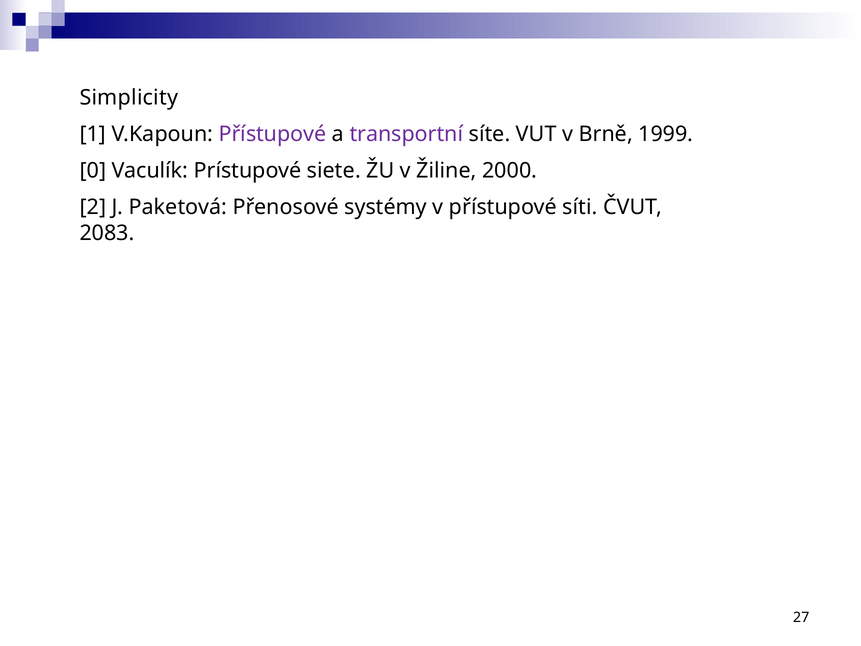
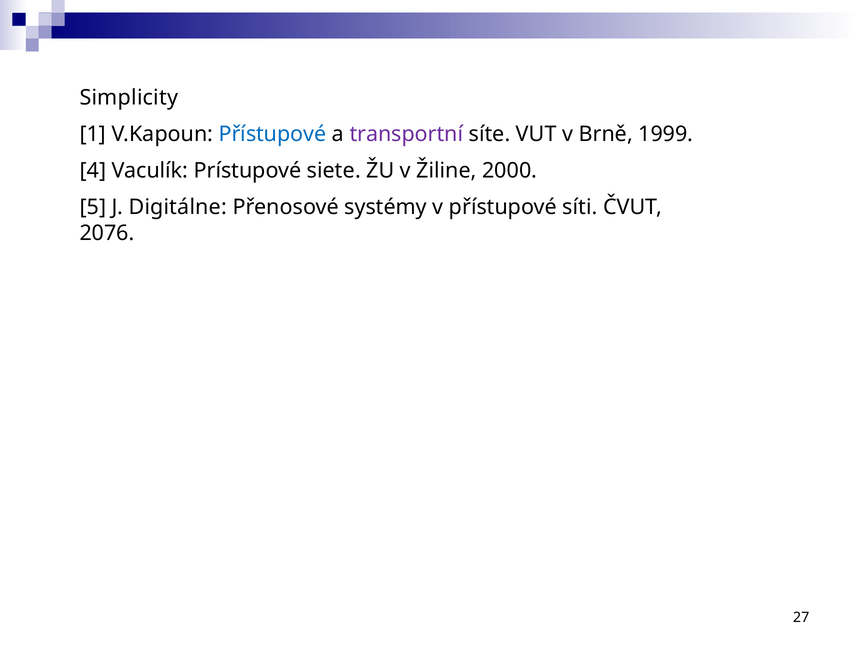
Přístupové at (273, 134) colour: purple -> blue
0: 0 -> 4
2: 2 -> 5
Paketová: Paketová -> Digitálne
2083: 2083 -> 2076
